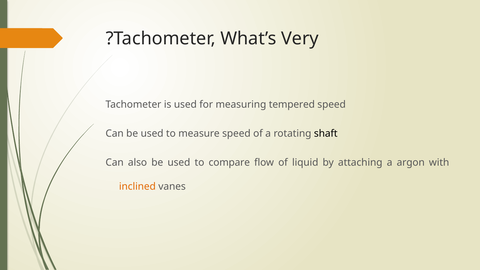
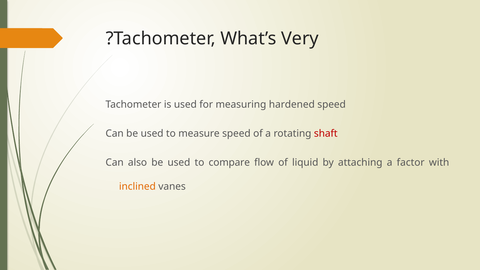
tempered: tempered -> hardened
shaft colour: black -> red
argon: argon -> factor
